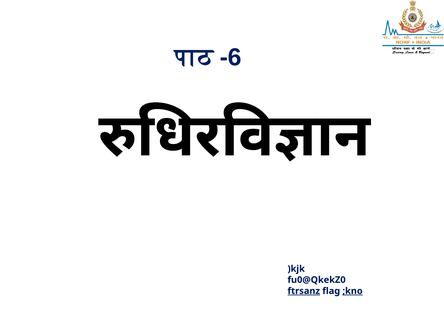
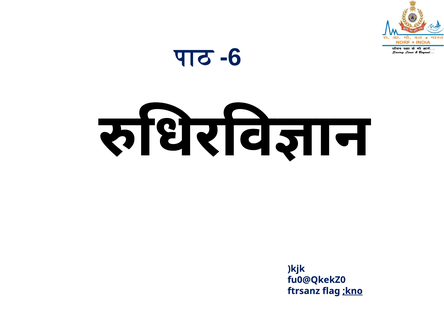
ftrsanz underline: present -> none
